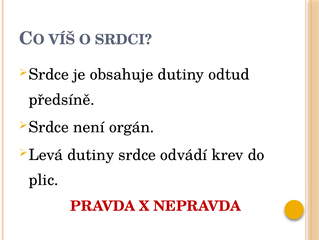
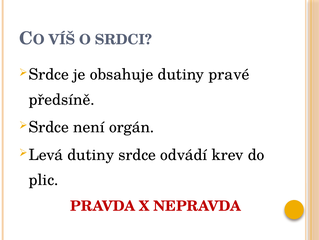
odtud: odtud -> pravé
